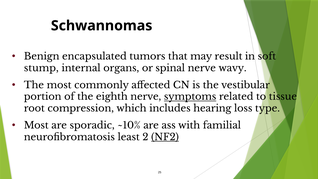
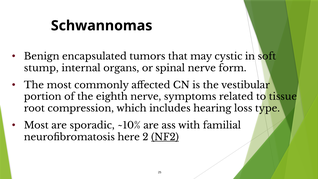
result: result -> cystic
wavy: wavy -> form
symptoms underline: present -> none
least: least -> here
